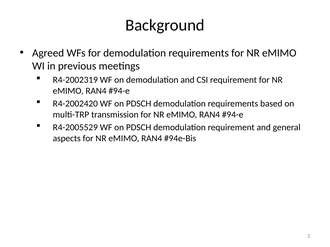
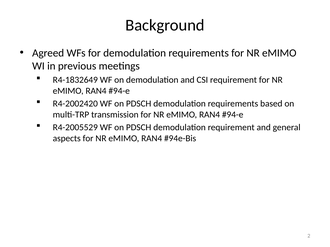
R4-2002319: R4-2002319 -> R4-1832649
